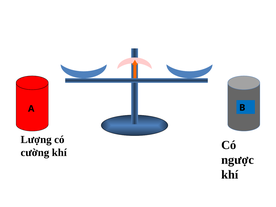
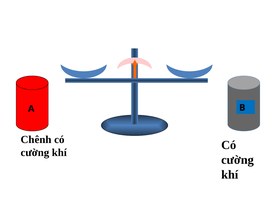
Lượng: Lượng -> Chênh
ngược at (238, 160): ngược -> cường
